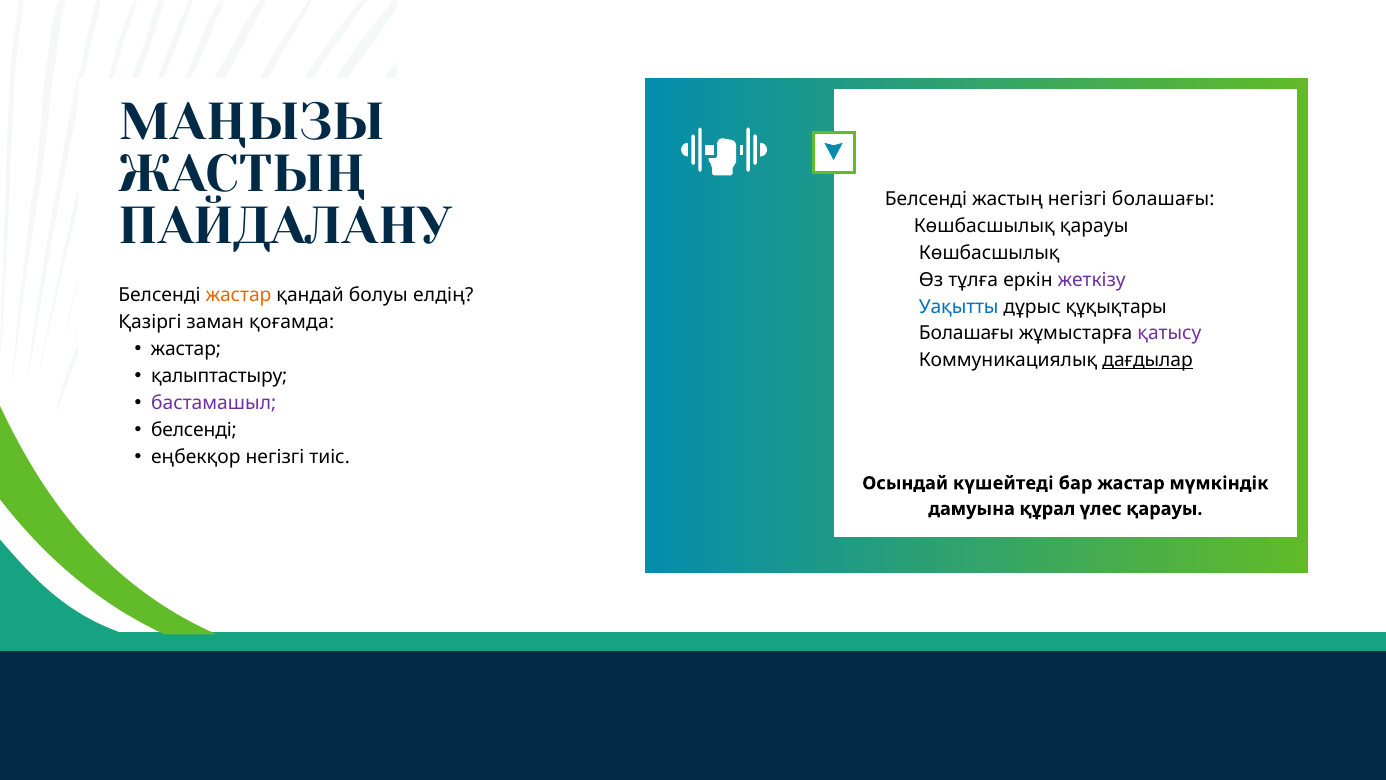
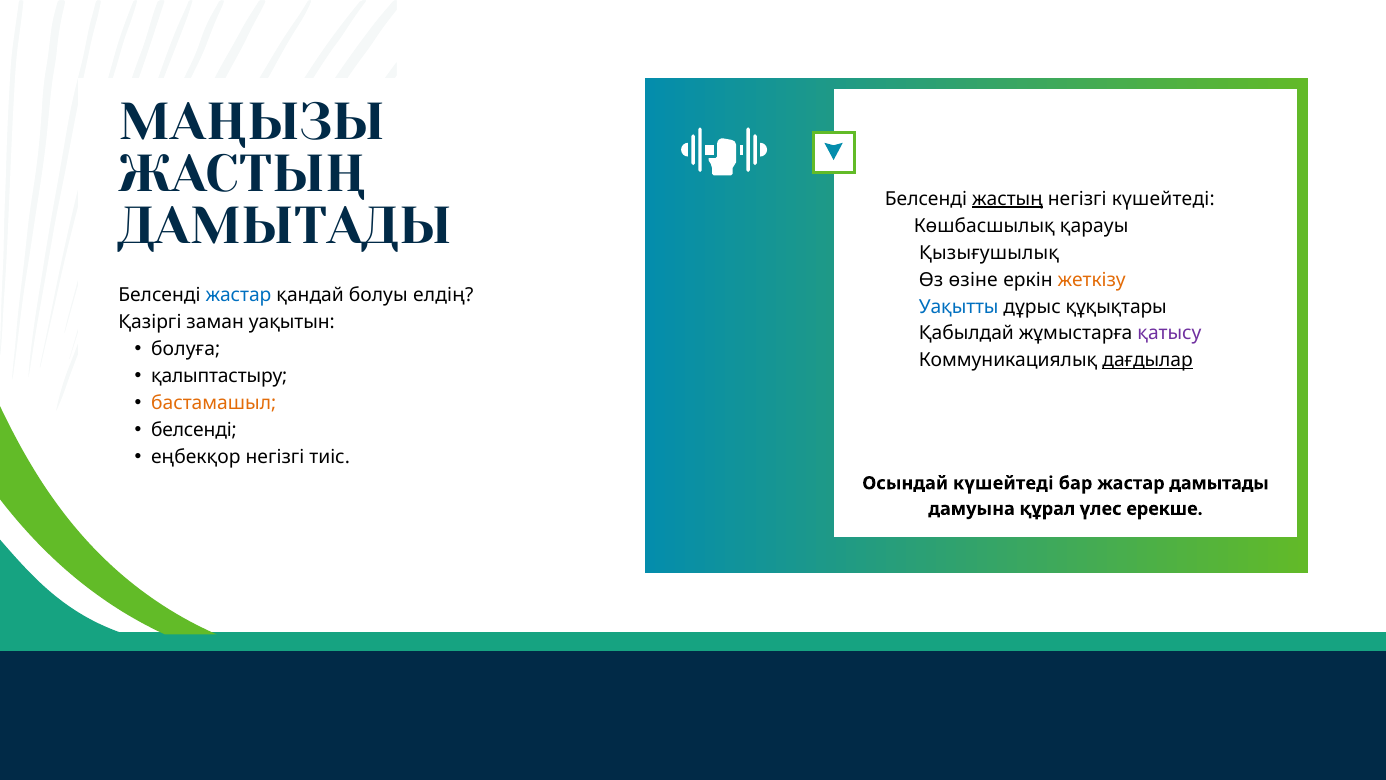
жастың at (1008, 199) underline: none -> present
негізгі болашағы: болашағы -> күшейтеді
ПАЙДАЛАНУ at (285, 226): ПАЙДАЛАНУ -> ДАМЫТАДЫ
Көшбасшылық at (989, 253): Көшбасшылық -> Қызығушылық
тұлға: тұлға -> өзіне
жеткізу colour: purple -> orange
жастар at (238, 295) colour: orange -> blue
қоғамда: қоғамда -> уақытын
Болашағы at (966, 333): Болашағы -> Қабылдай
жастар at (186, 349): жастар -> болуға
бастамашыл colour: purple -> orange
жастар мүмкіндік: мүмкіндік -> дамытады
үлес қарауы: қарауы -> ерекше
